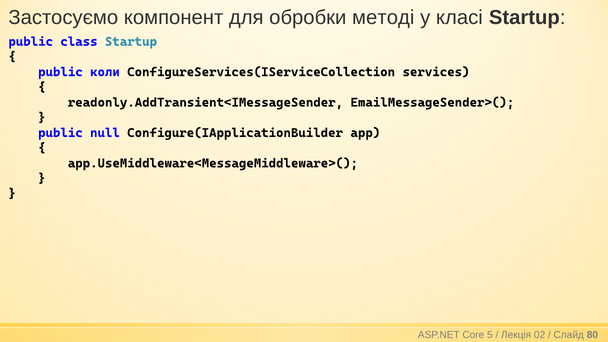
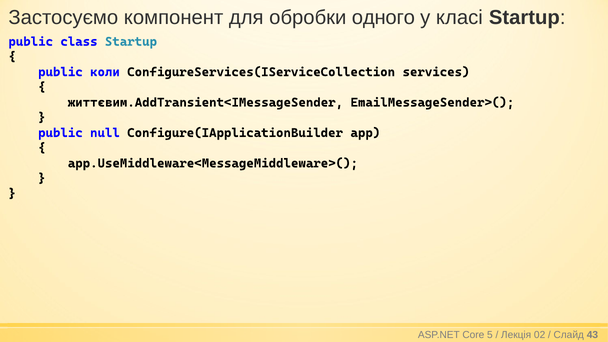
методі: методі -> одного
readonly.AddTransient<IMessageSender: readonly.AddTransient<IMessageSender -> життєвим.AddTransient<IMessageSender
80: 80 -> 43
